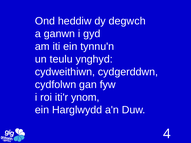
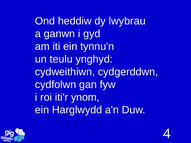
degwch: degwch -> lwybrau
